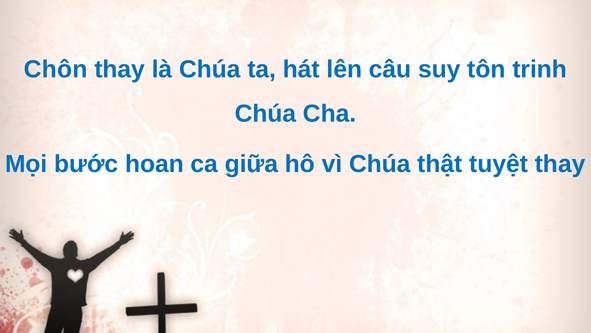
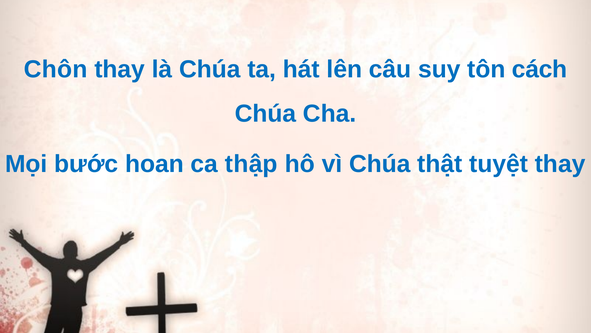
trinh: trinh -> cách
giữa: giữa -> thập
